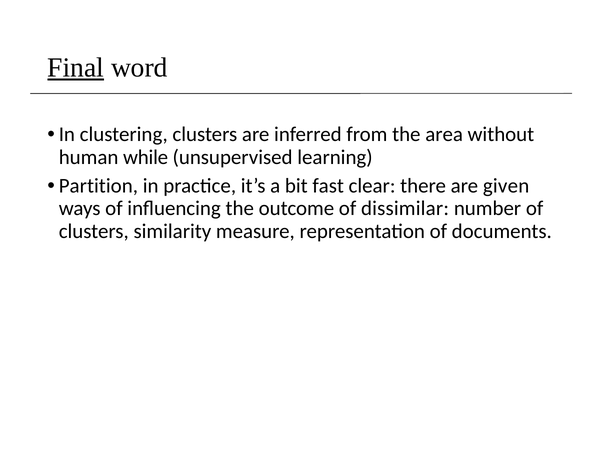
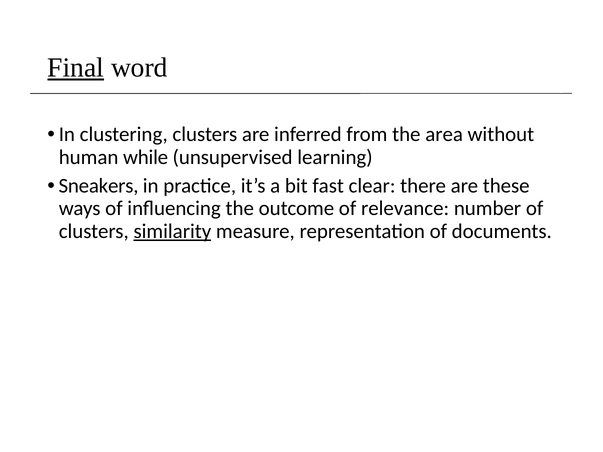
Partition: Partition -> Sneakers
given: given -> these
dissimilar: dissimilar -> relevance
similarity underline: none -> present
